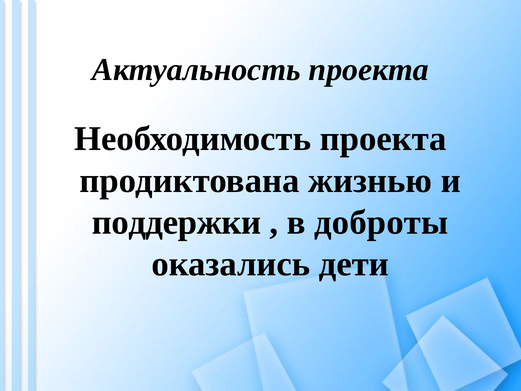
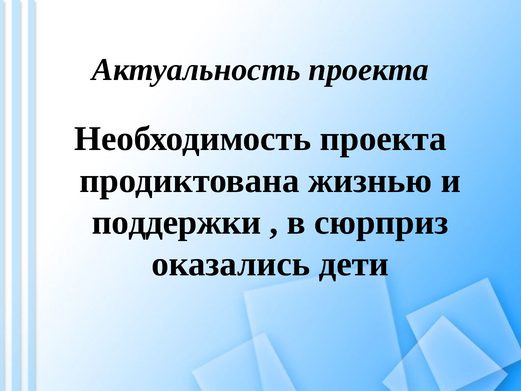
доброты: доброты -> сюрприз
